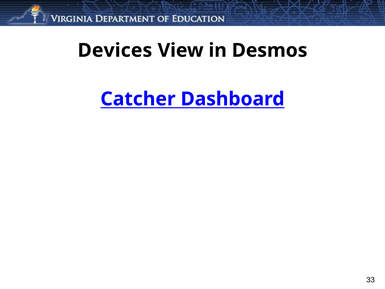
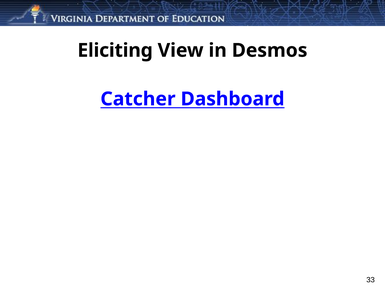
Devices: Devices -> Eliciting
